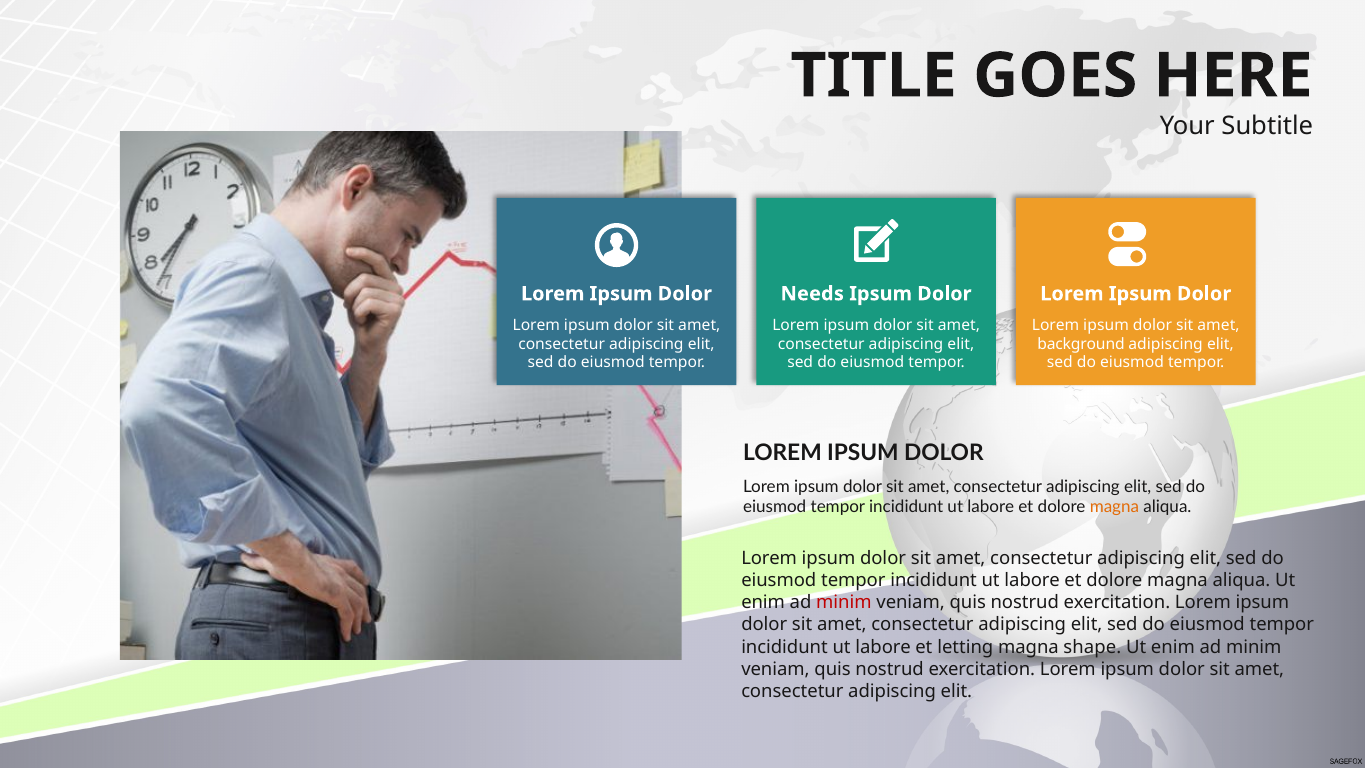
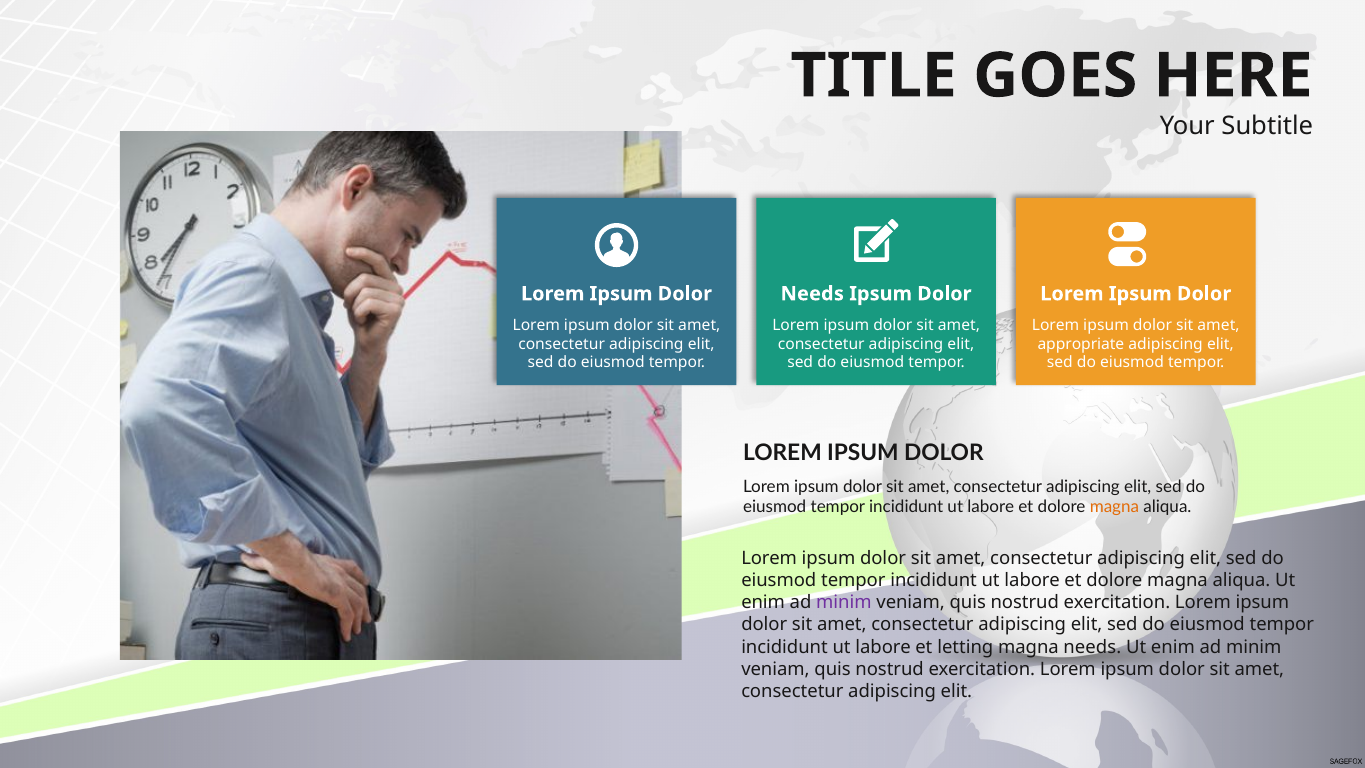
background: background -> appropriate
minim at (844, 602) colour: red -> purple
magna shape: shape -> needs
